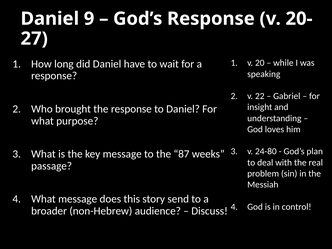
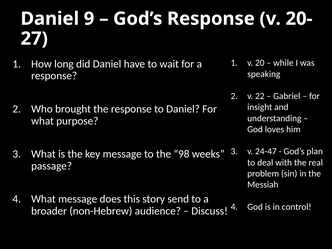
24-80: 24-80 -> 24-47
87: 87 -> 98
